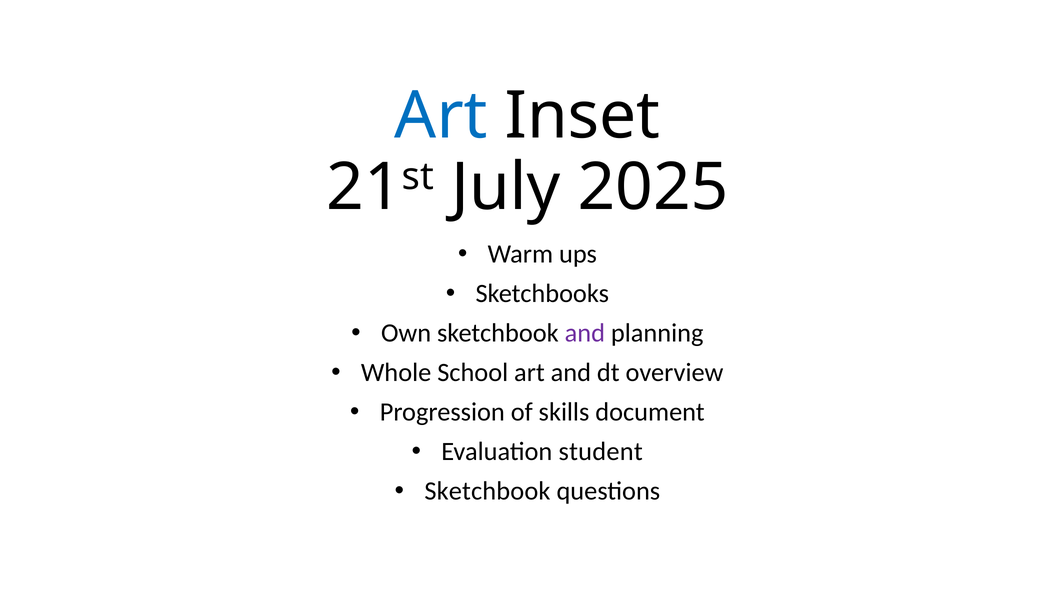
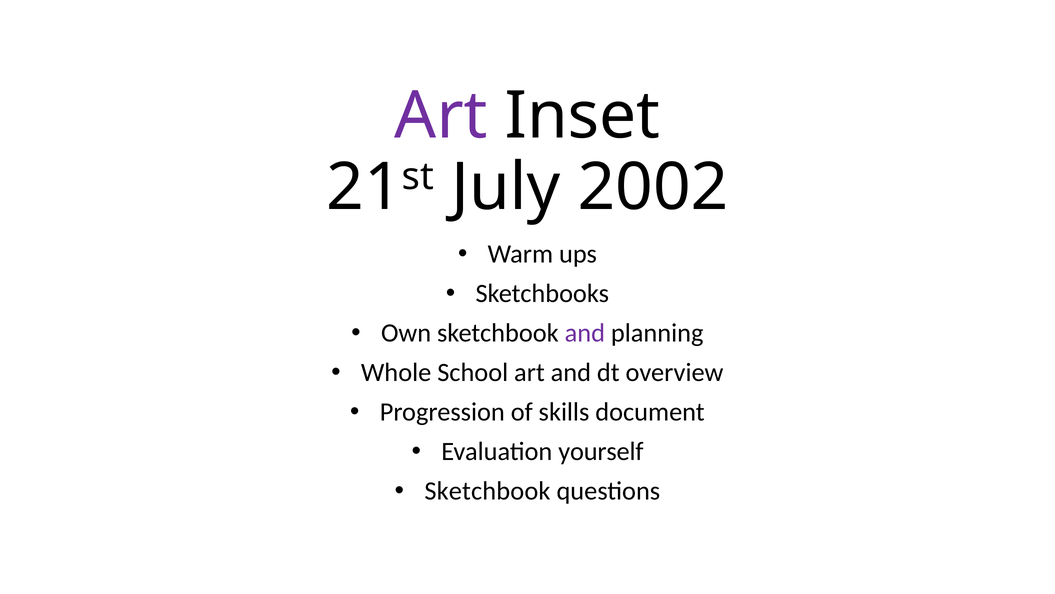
Art at (441, 116) colour: blue -> purple
2025: 2025 -> 2002
student: student -> yourself
